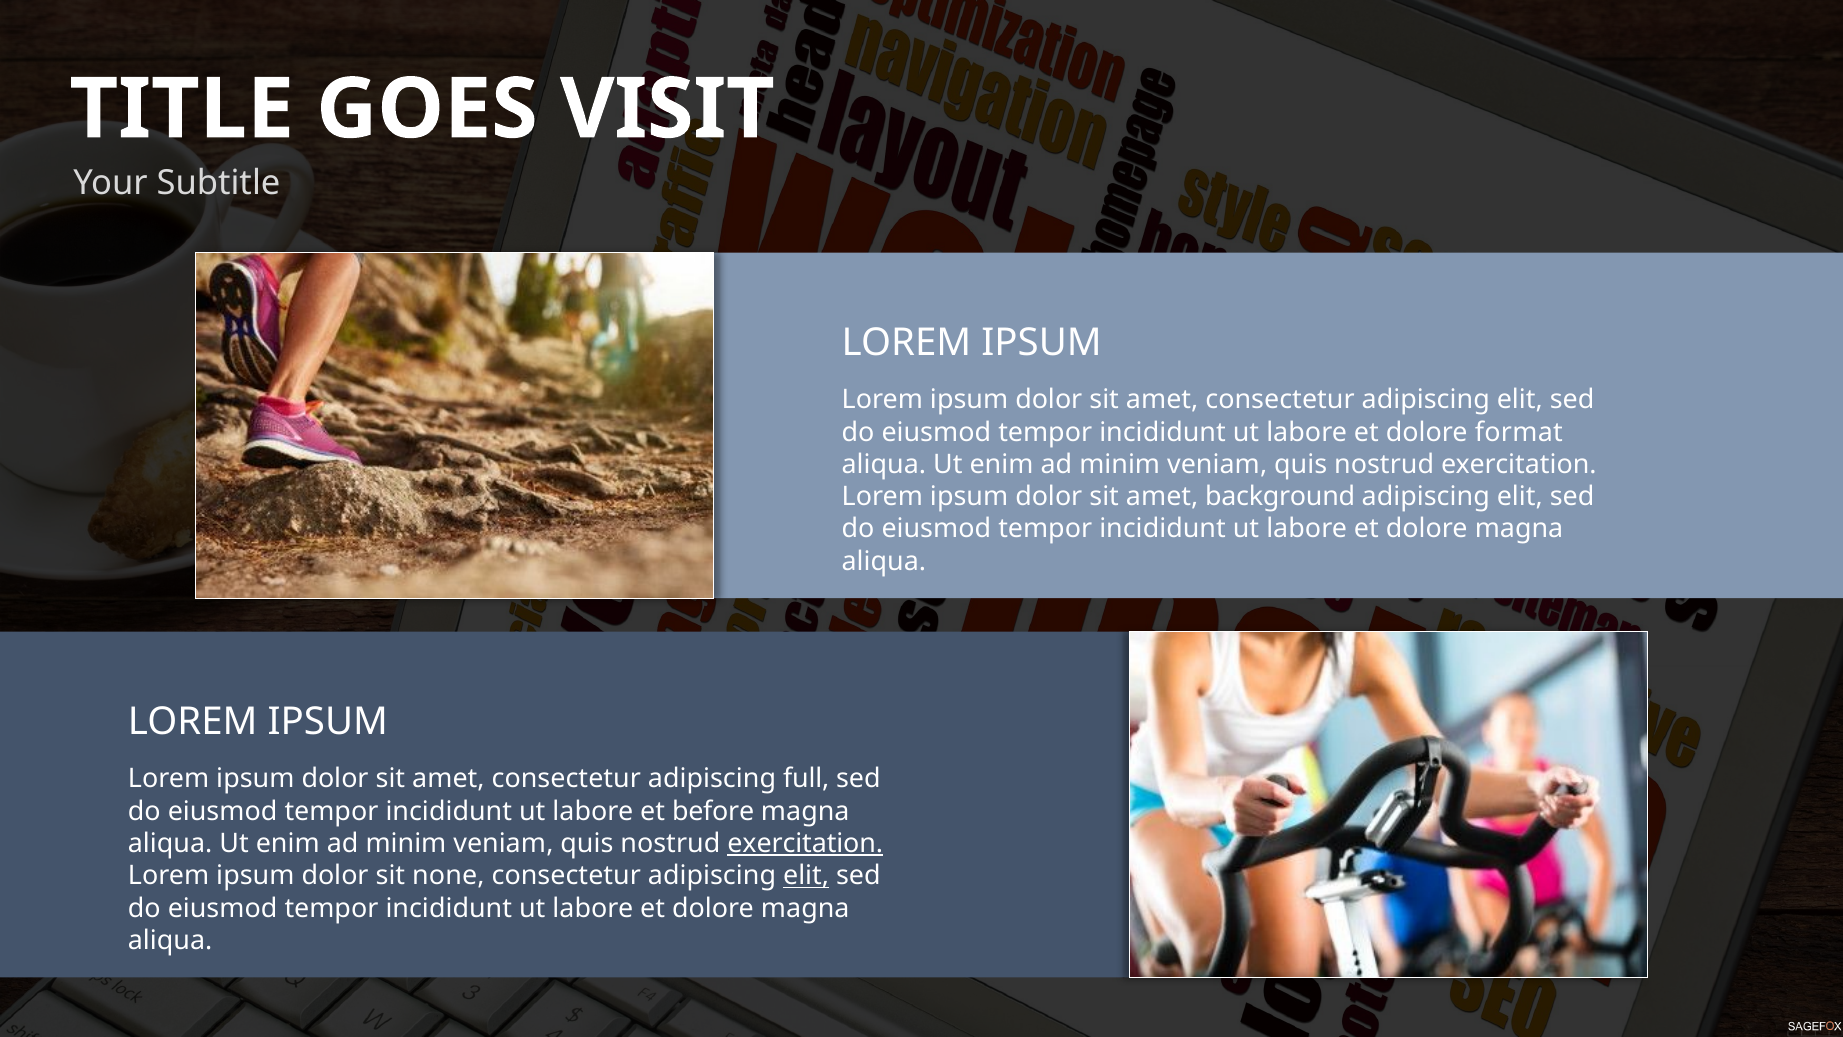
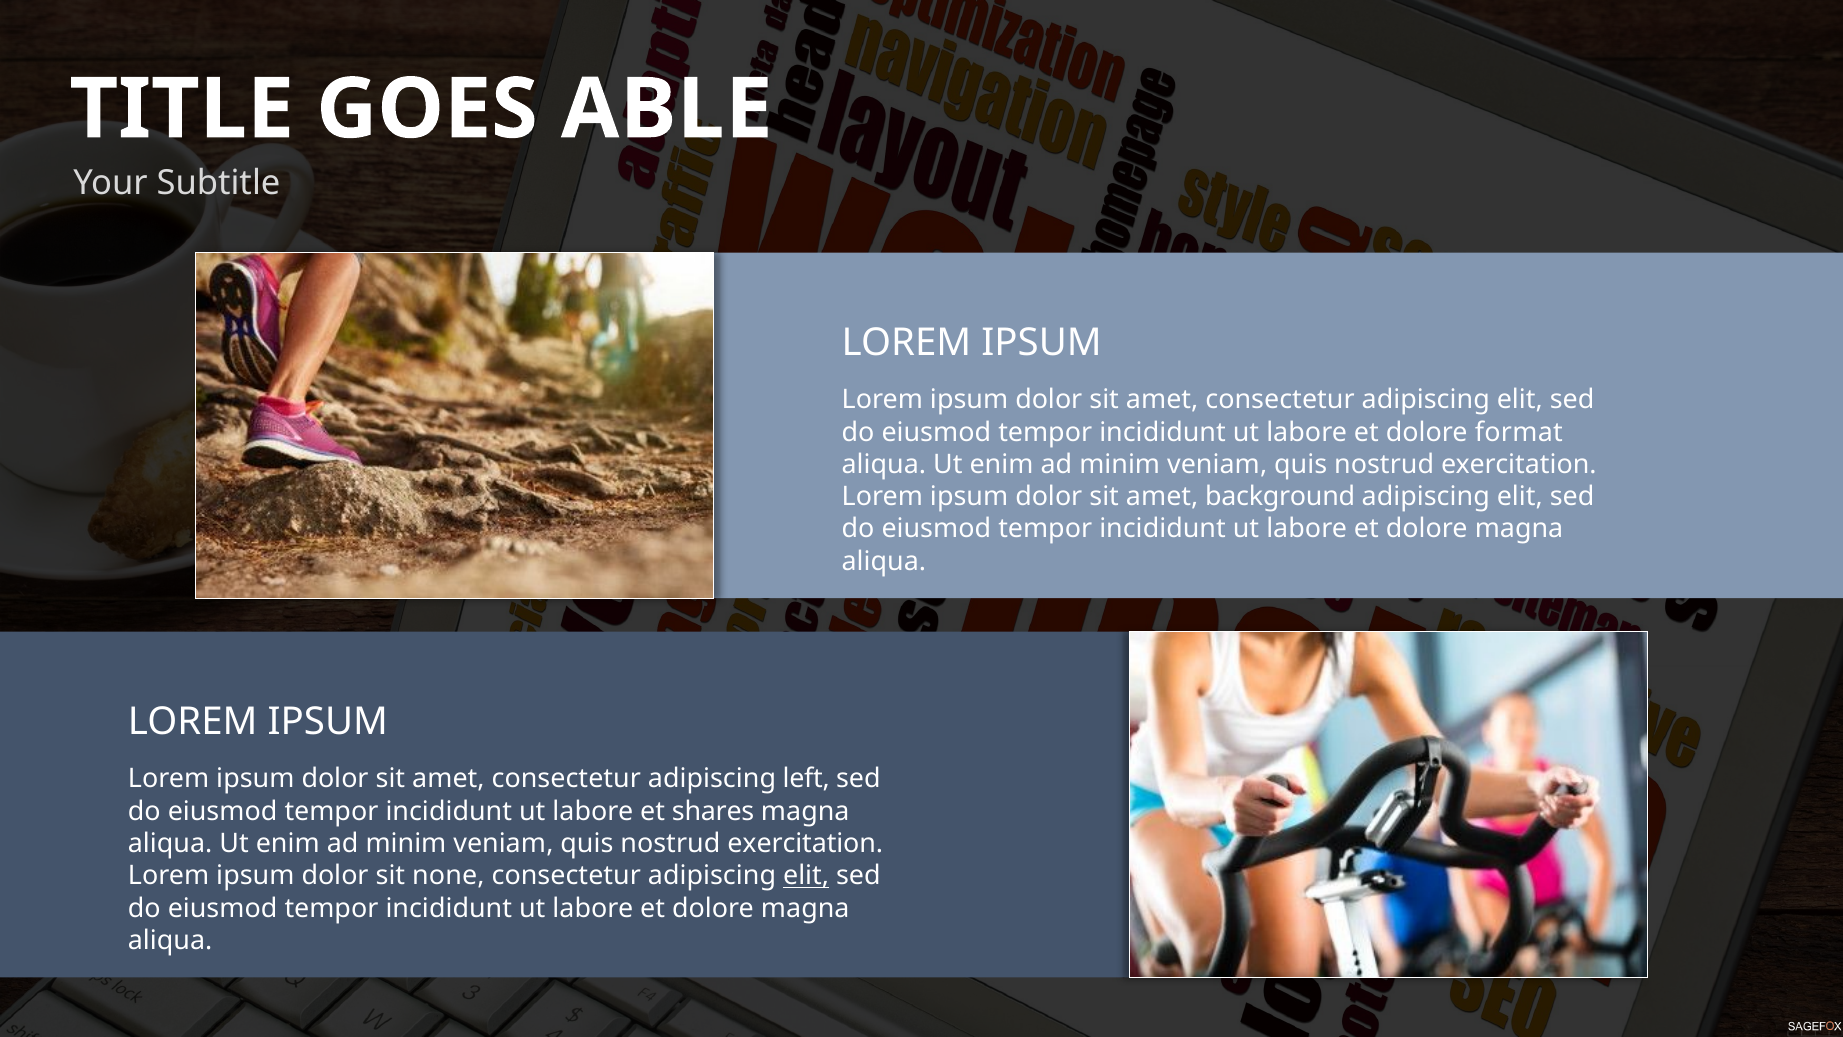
VISIT: VISIT -> ABLE
full: full -> left
before: before -> shares
exercitation at (805, 843) underline: present -> none
